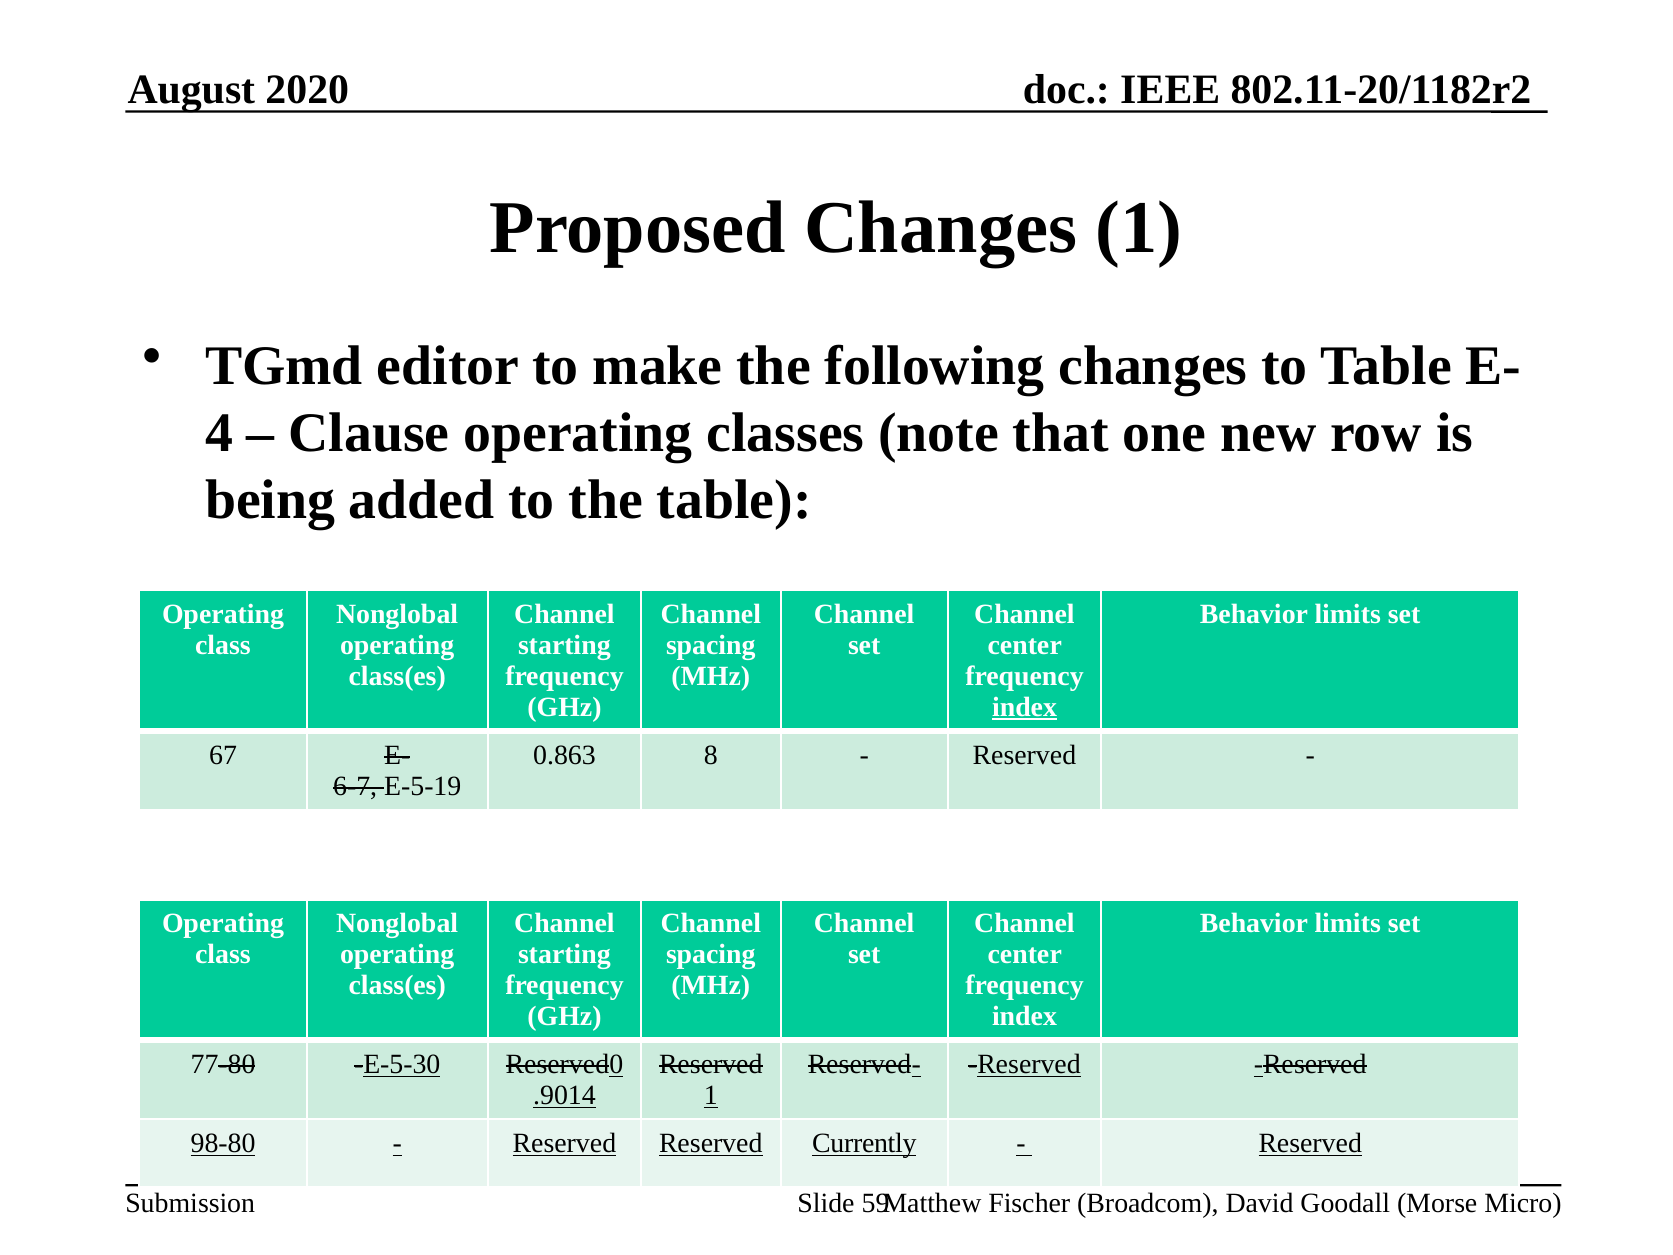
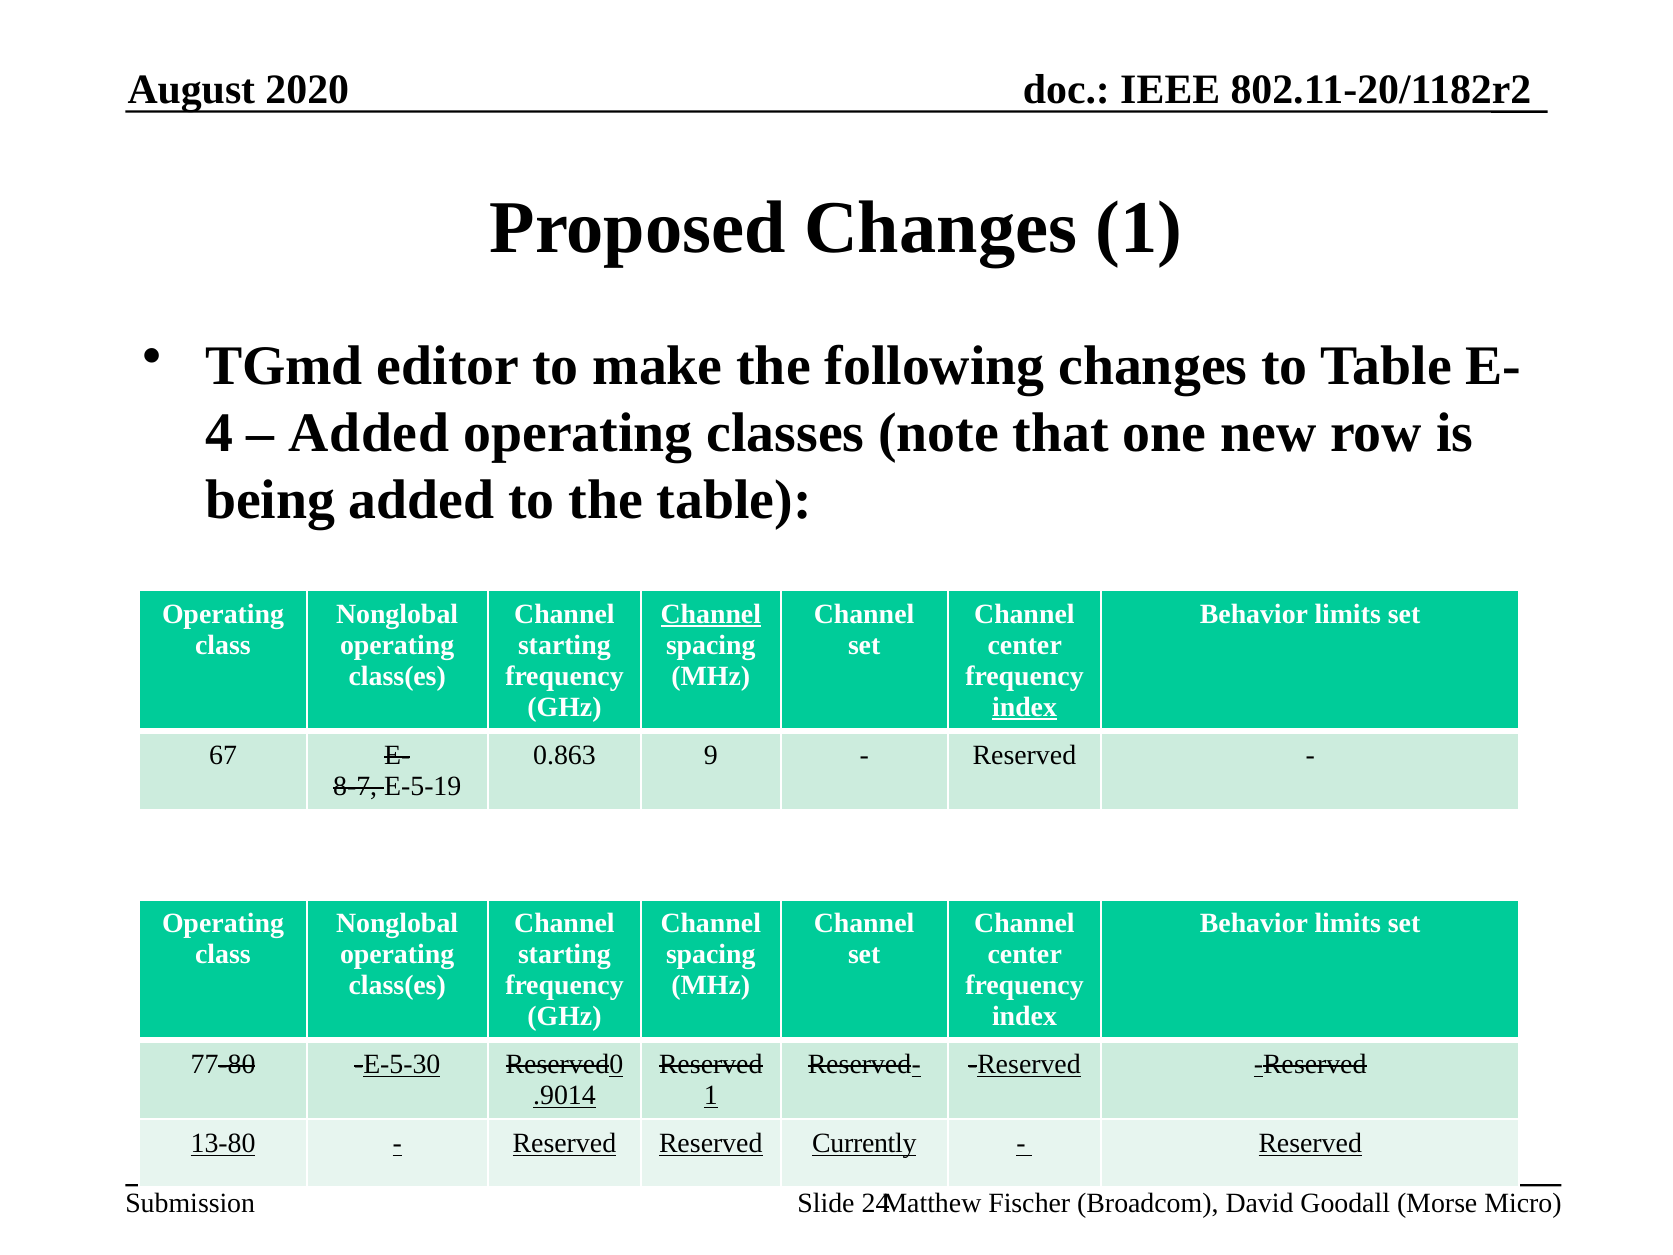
Clause at (369, 433): Clause -> Added
Channel at (711, 614) underline: none -> present
8: 8 -> 9
6-7: 6-7 -> 8-7
98-80: 98-80 -> 13-80
59: 59 -> 24
